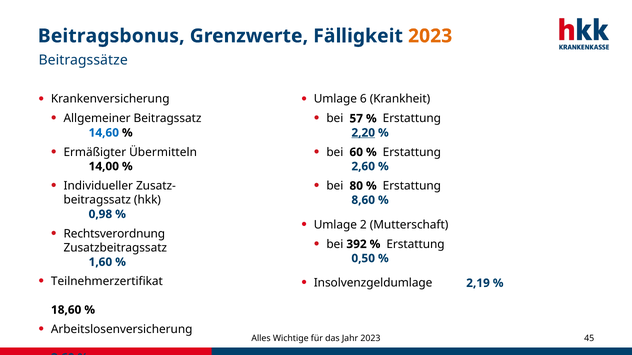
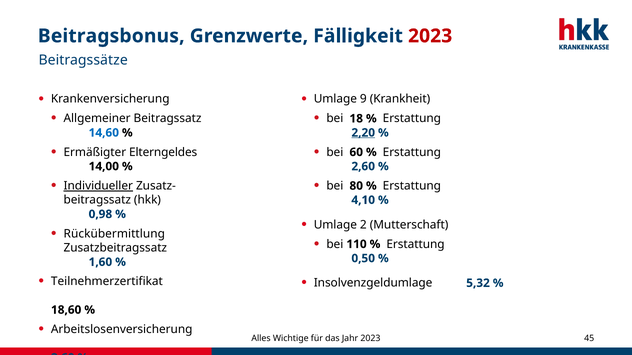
2023 at (430, 36) colour: orange -> red
6: 6 -> 9
57: 57 -> 18
Übermitteln: Übermitteln -> Elterngeldes
Individueller underline: none -> present
8,60: 8,60 -> 4,10
Rechtsverordnung: Rechtsverordnung -> Rückübermittlung
392: 392 -> 110
2,19: 2,19 -> 5,32
